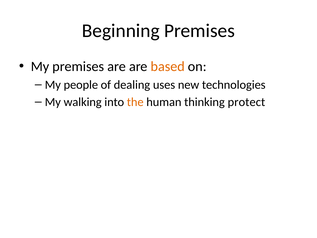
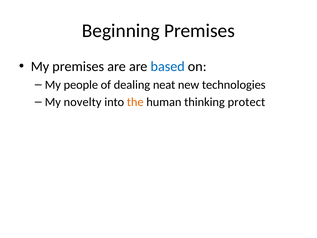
based colour: orange -> blue
uses: uses -> neat
walking: walking -> novelty
